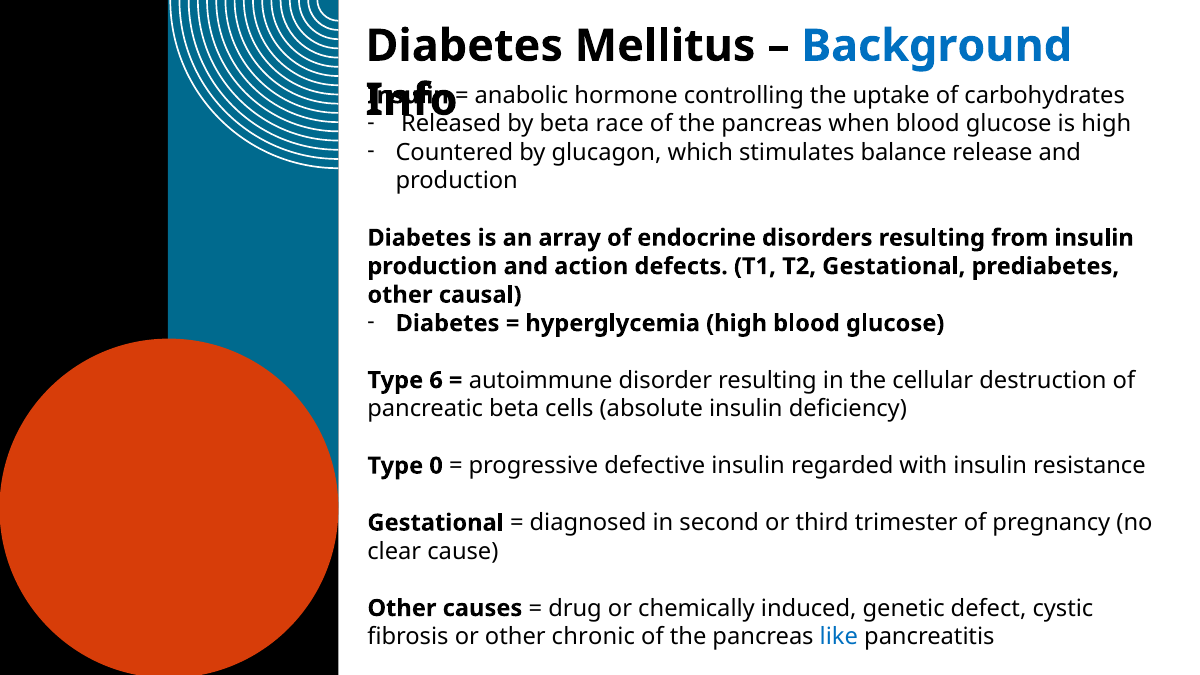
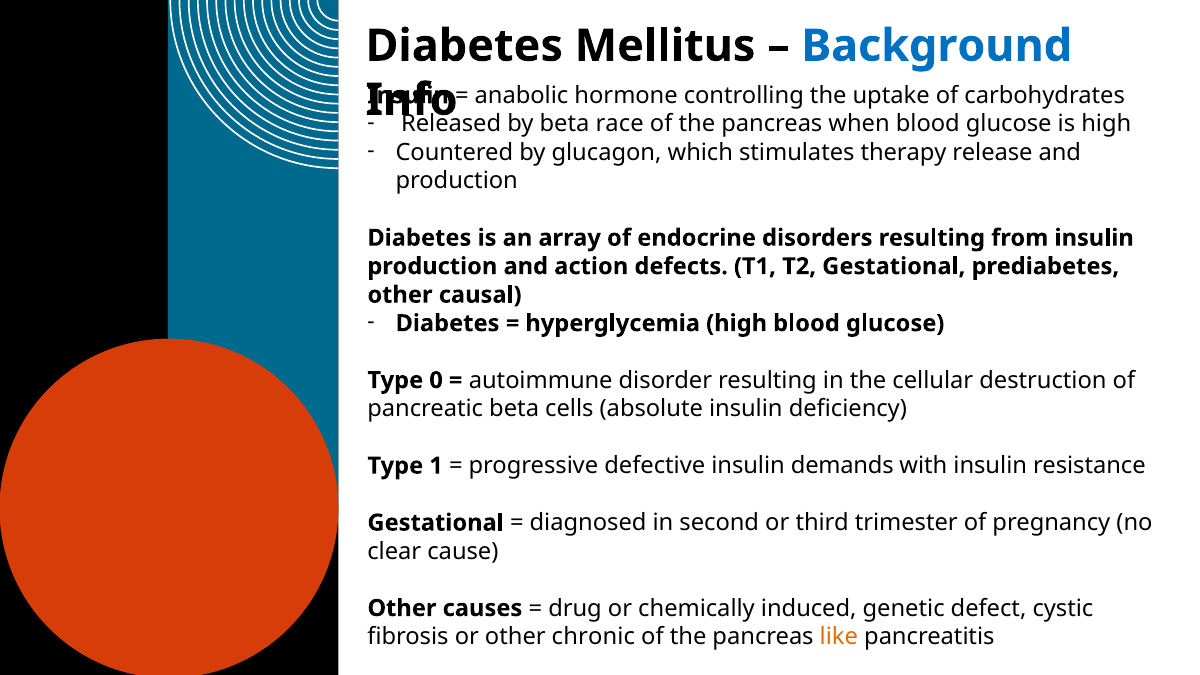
balance: balance -> therapy
6: 6 -> 0
0: 0 -> 1
regarded: regarded -> demands
like colour: blue -> orange
